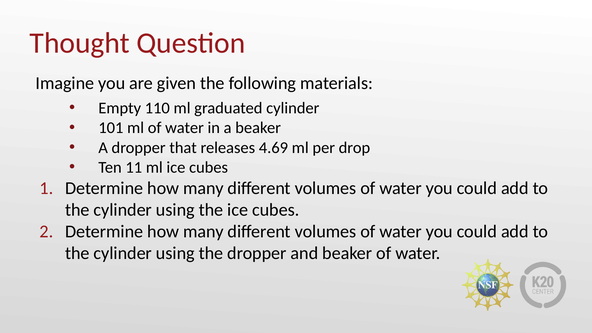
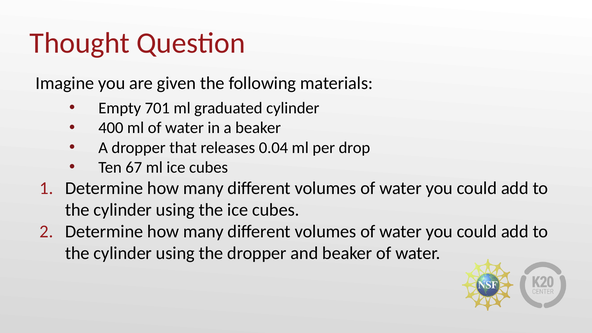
110: 110 -> 701
101: 101 -> 400
4.69: 4.69 -> 0.04
11: 11 -> 67
